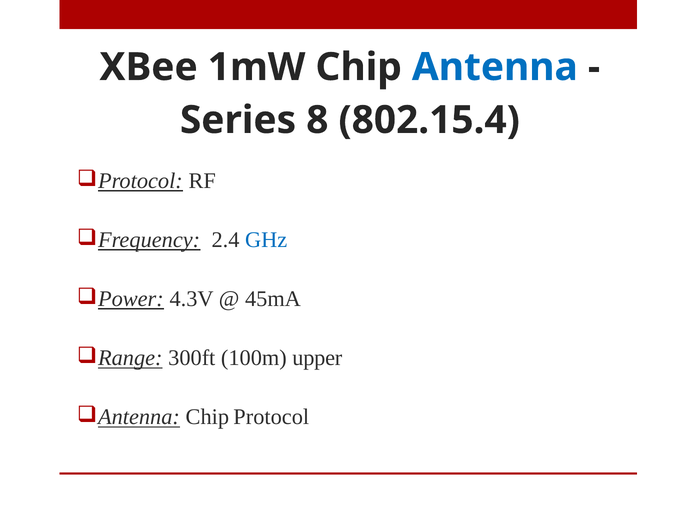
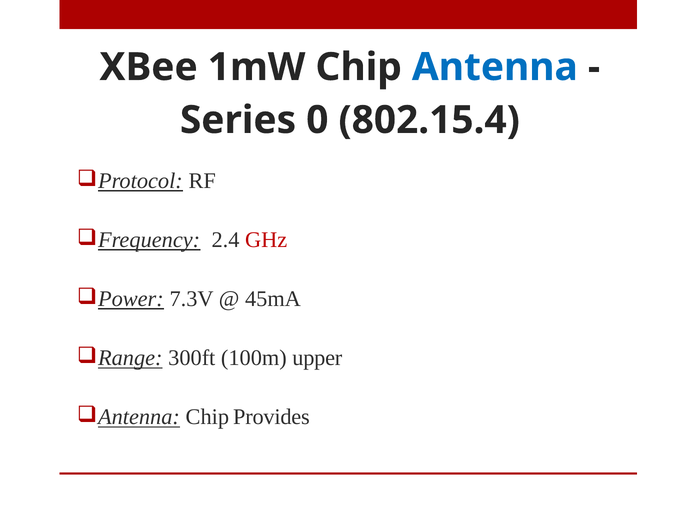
8: 8 -> 0
GHz colour: blue -> red
4.3V: 4.3V -> 7.3V
Protocol: Protocol -> Provides
